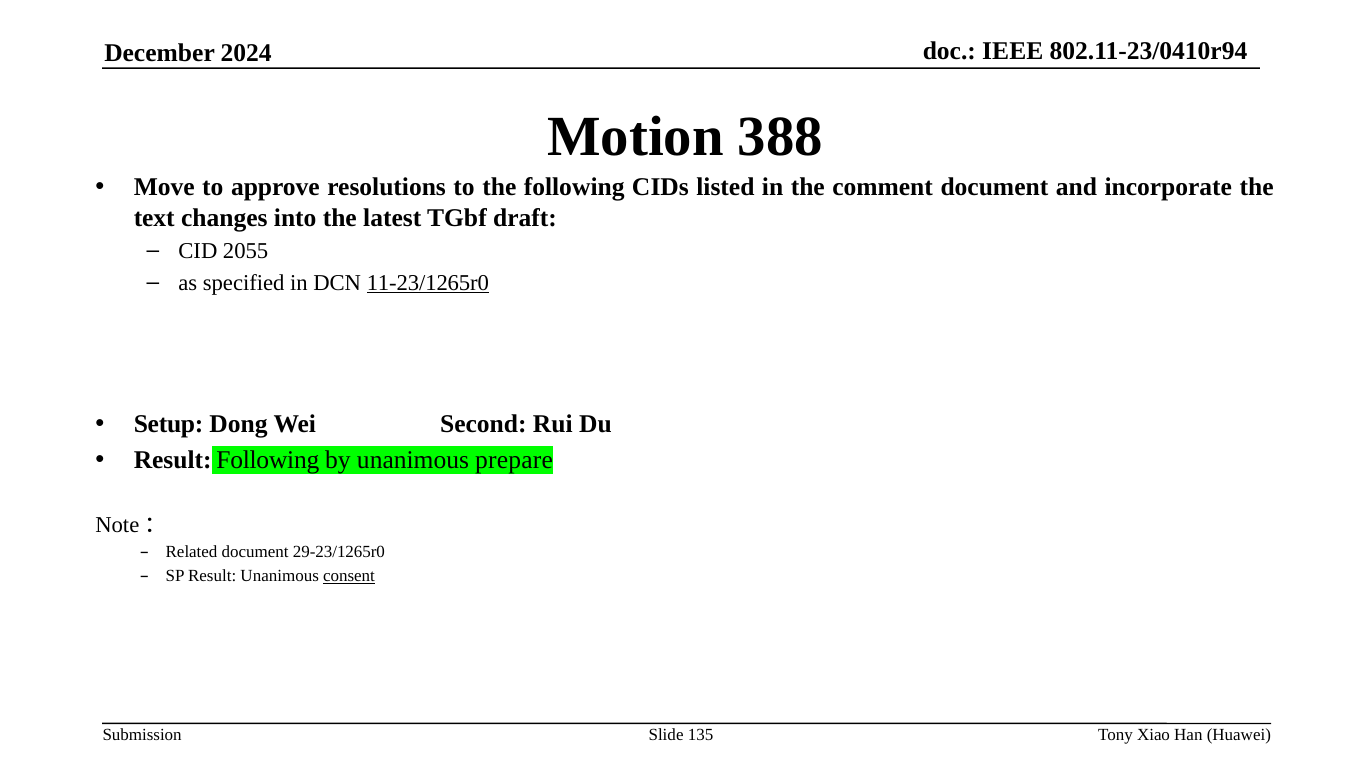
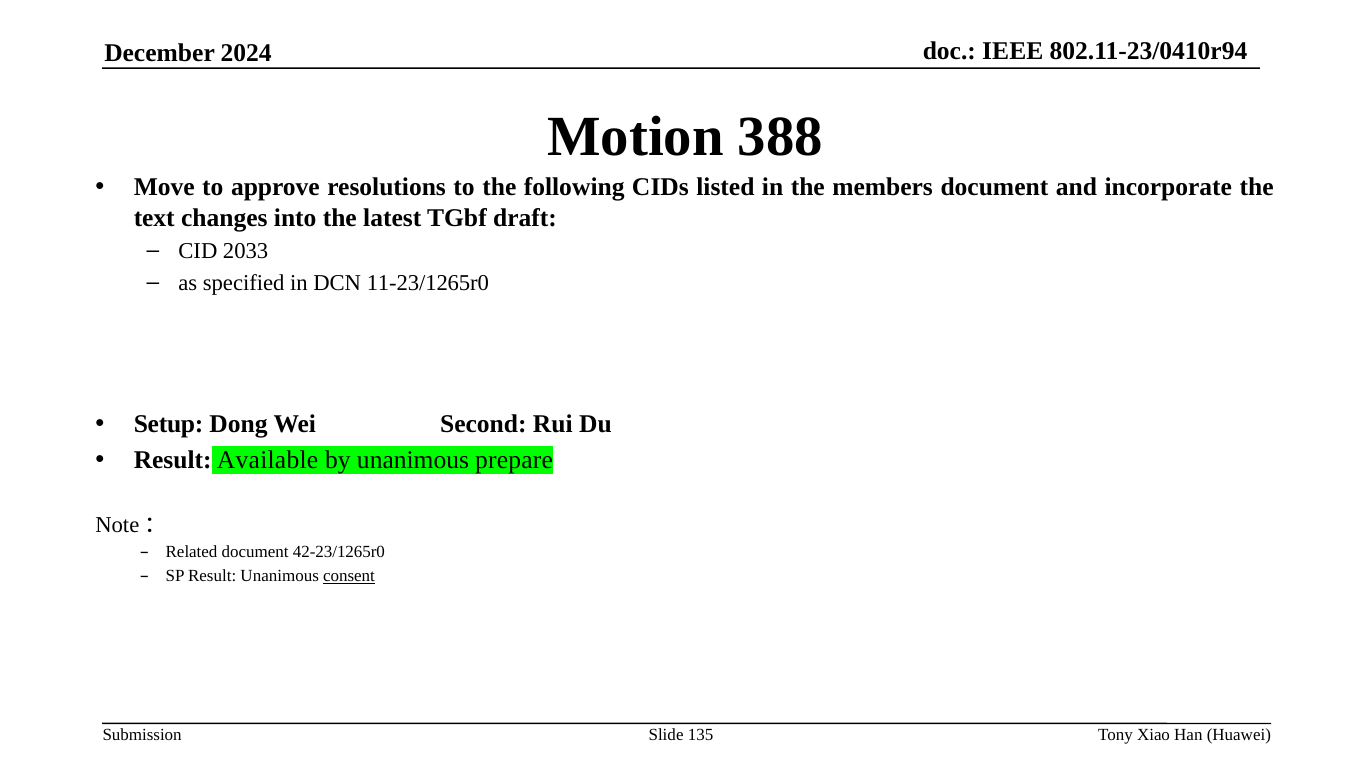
comment: comment -> members
2055: 2055 -> 2033
11-23/1265r0 underline: present -> none
Result Following: Following -> Available
29-23/1265r0: 29-23/1265r0 -> 42-23/1265r0
